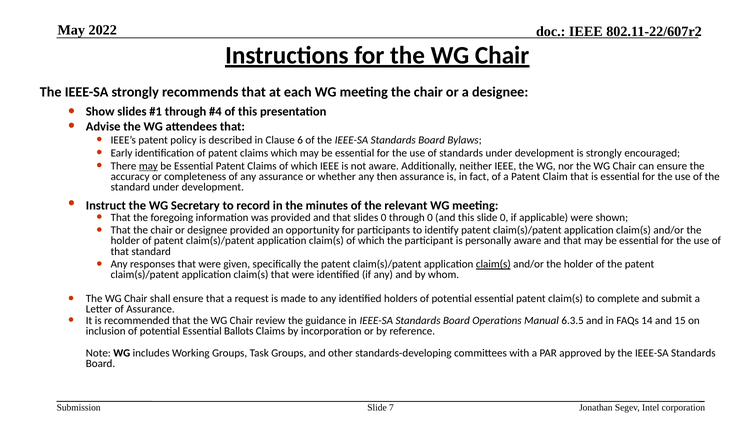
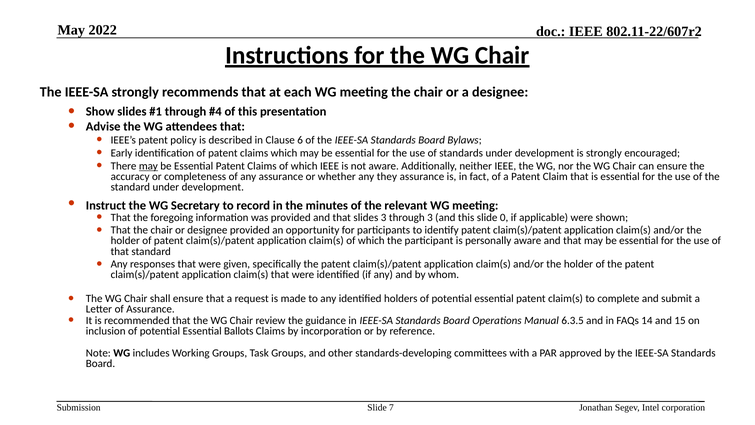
then: then -> they
slides 0: 0 -> 3
through 0: 0 -> 3
claim(s at (493, 264) underline: present -> none
